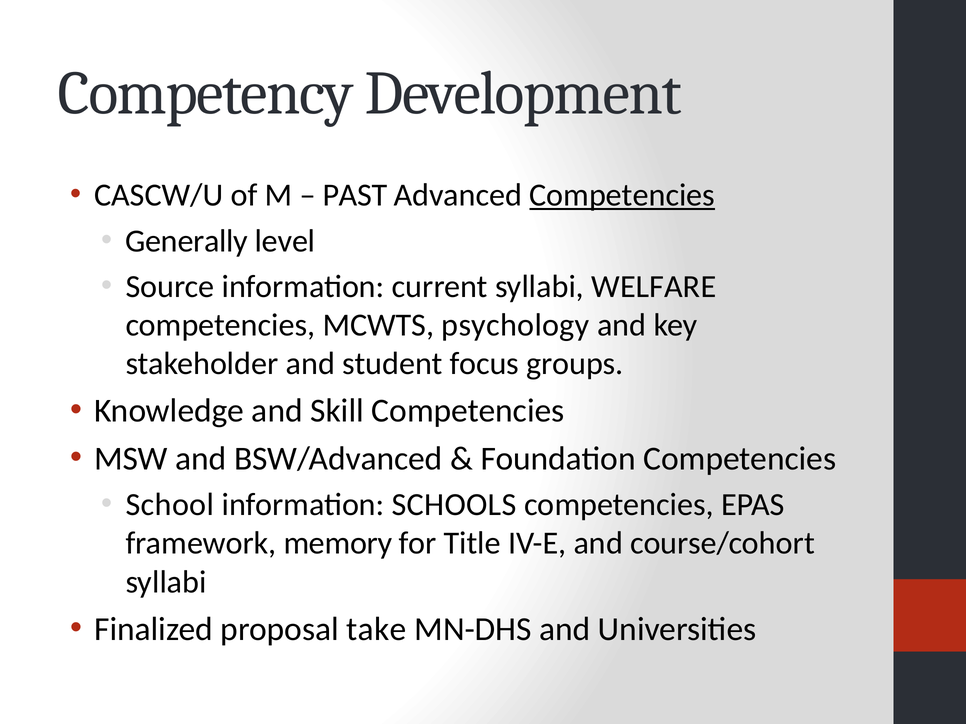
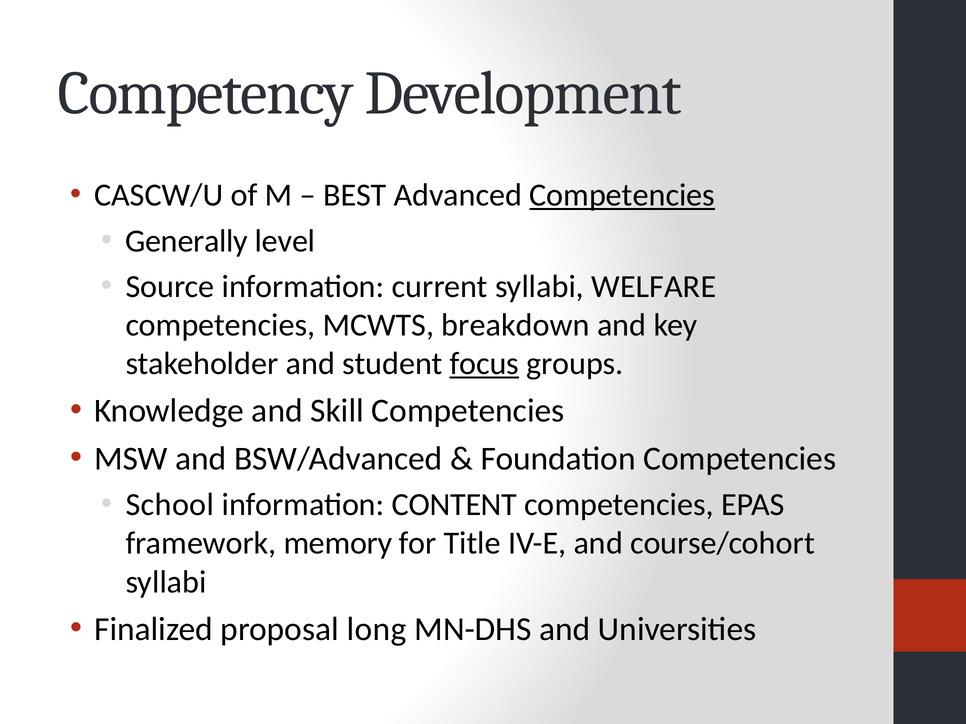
PAST: PAST -> BEST
psychology: psychology -> breakdown
focus underline: none -> present
SCHOOLS: SCHOOLS -> CONTENT
take: take -> long
